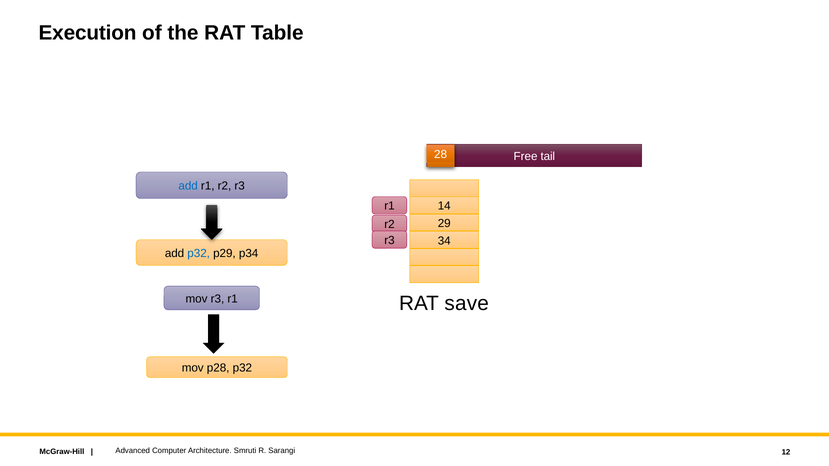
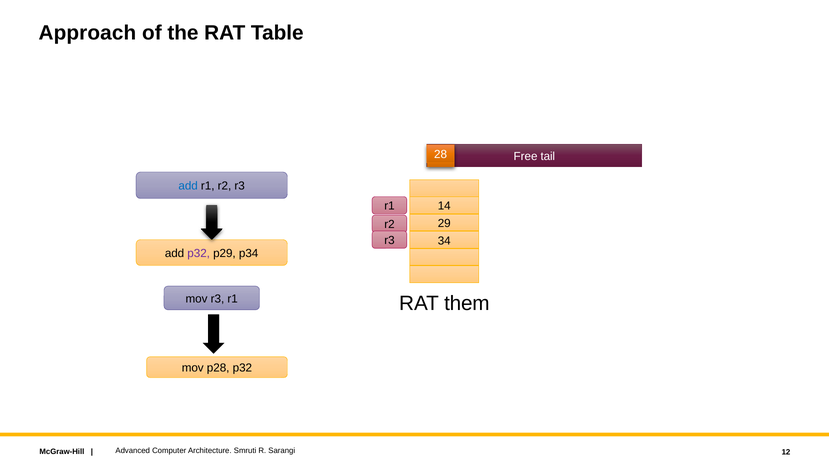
Execution: Execution -> Approach
p32 at (199, 254) colour: blue -> purple
save: save -> them
